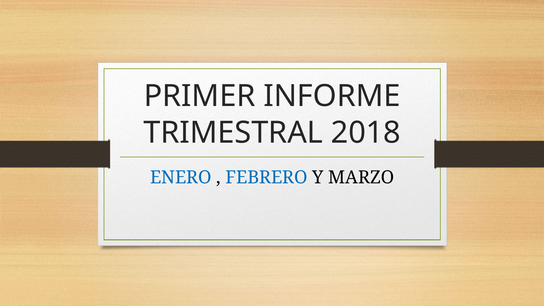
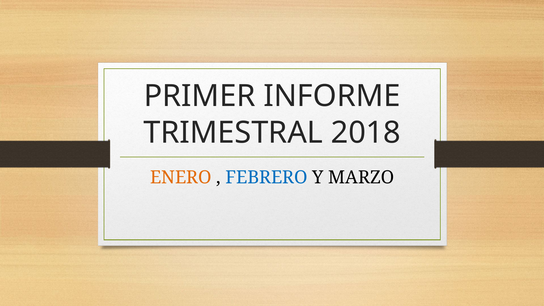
ENERO colour: blue -> orange
